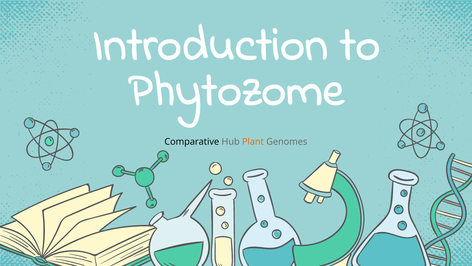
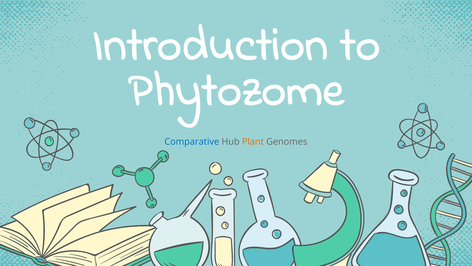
Comparative colour: black -> blue
